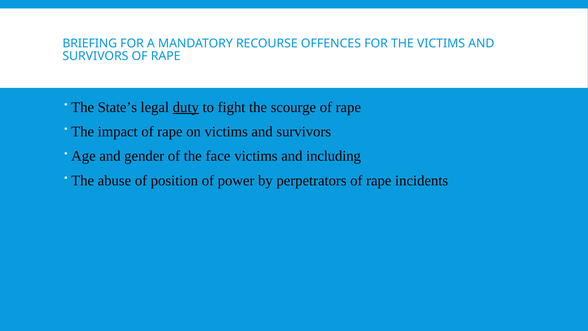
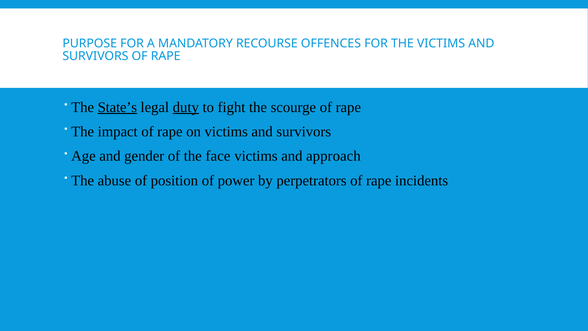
BRIEFING: BRIEFING -> PURPOSE
State’s underline: none -> present
including: including -> approach
